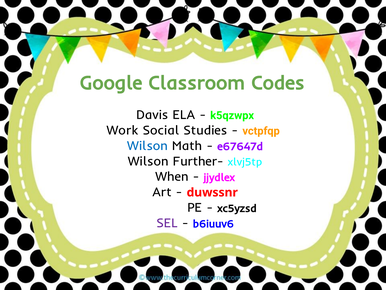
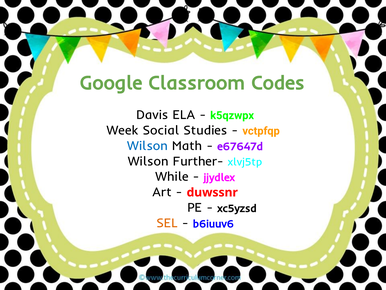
Work: Work -> Week
When: When -> While
SEL colour: purple -> orange
